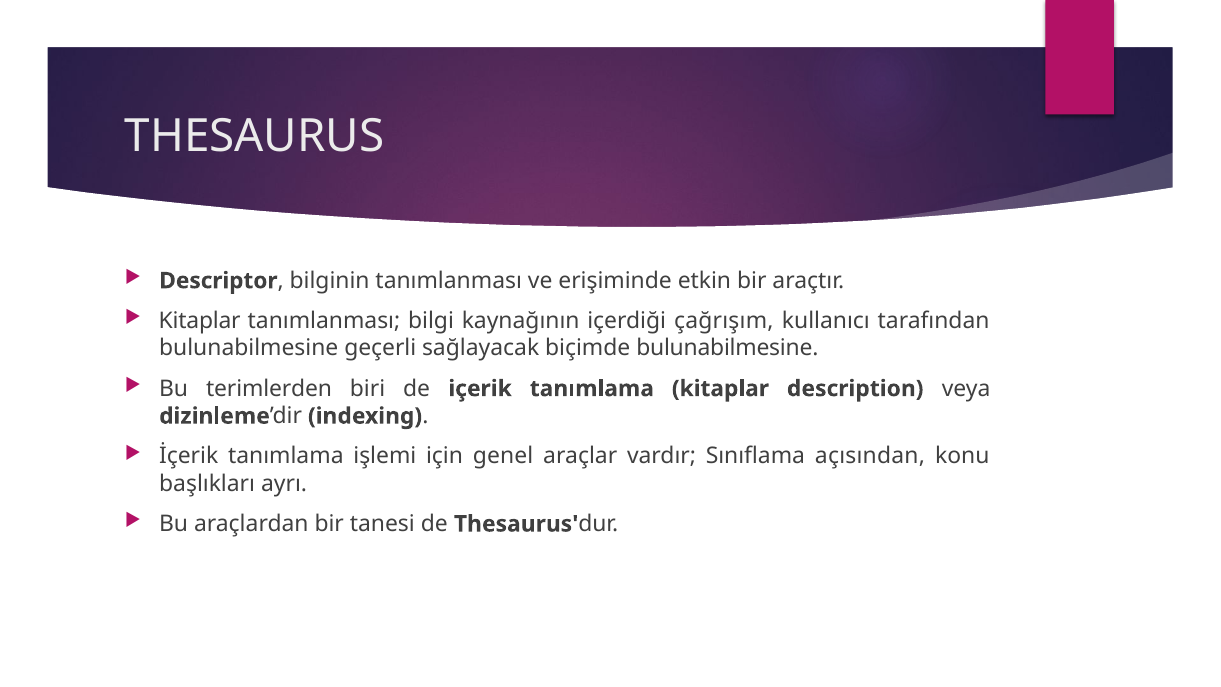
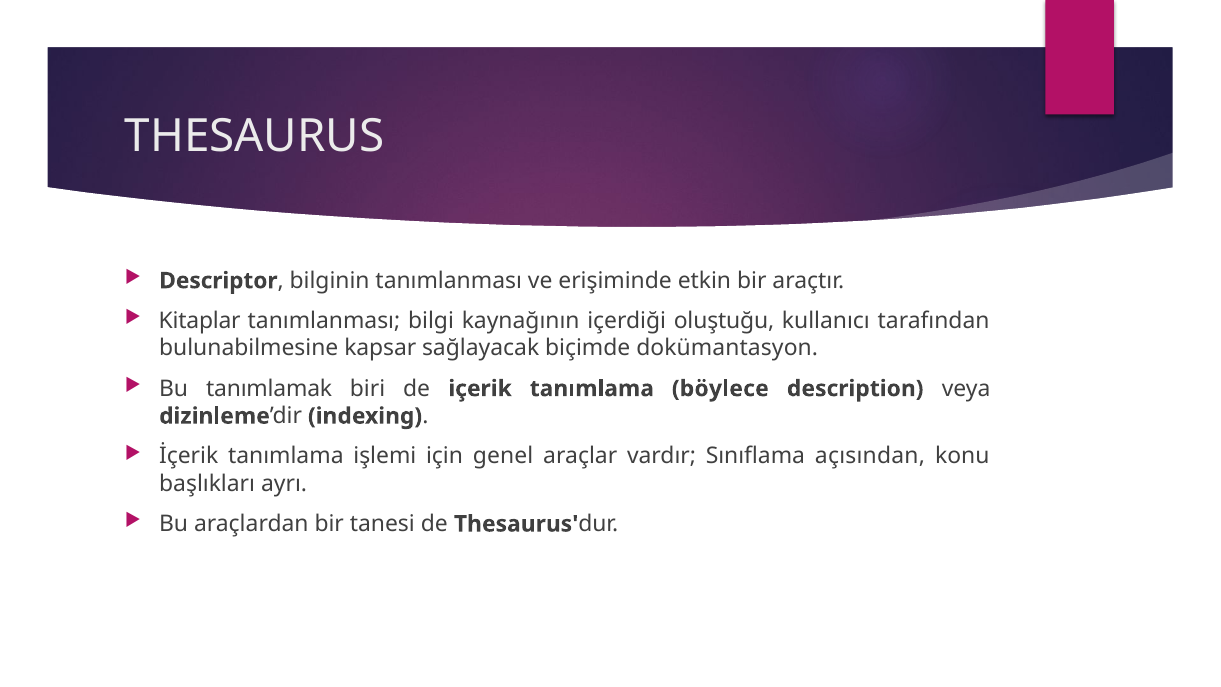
çağrışım: çağrışım -> oluştuğu
geçerli: geçerli -> kapsar
biçimde bulunabilmesine: bulunabilmesine -> dokümantasyon
terimlerden: terimlerden -> tanımlamak
tanımlama kitaplar: kitaplar -> böylece
